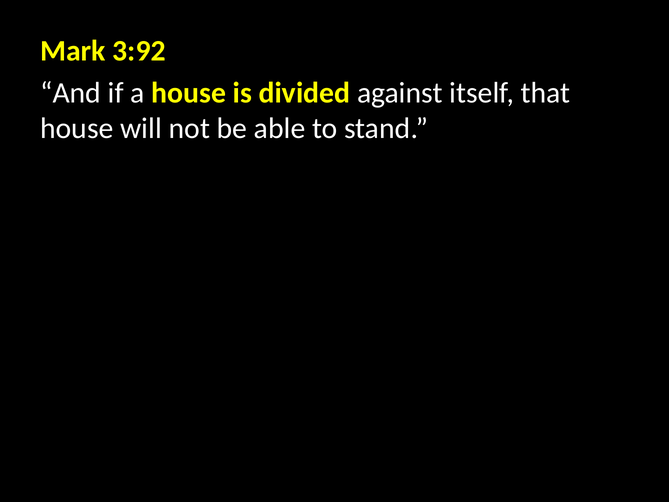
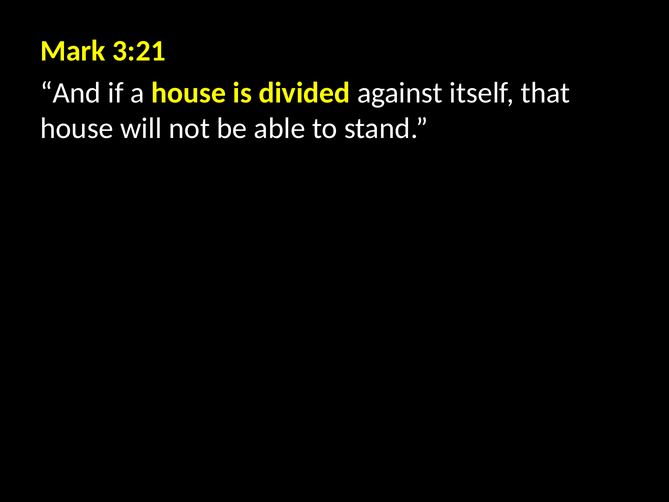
3:92: 3:92 -> 3:21
